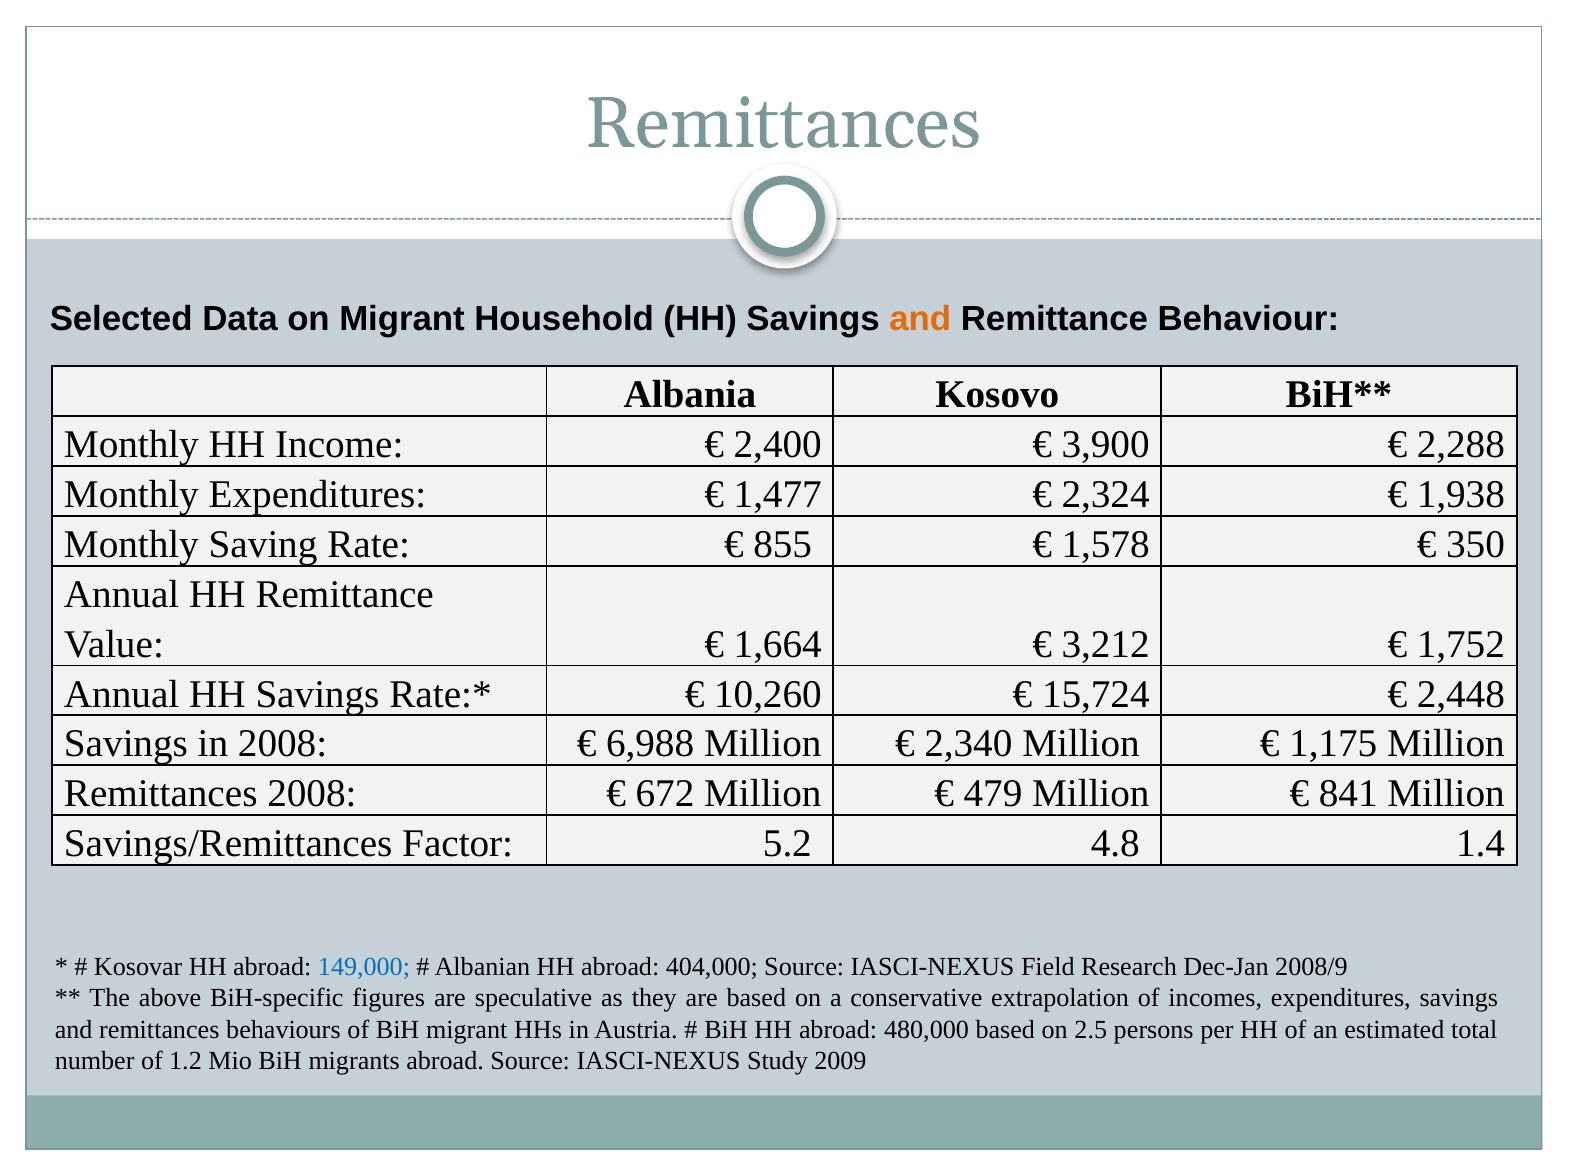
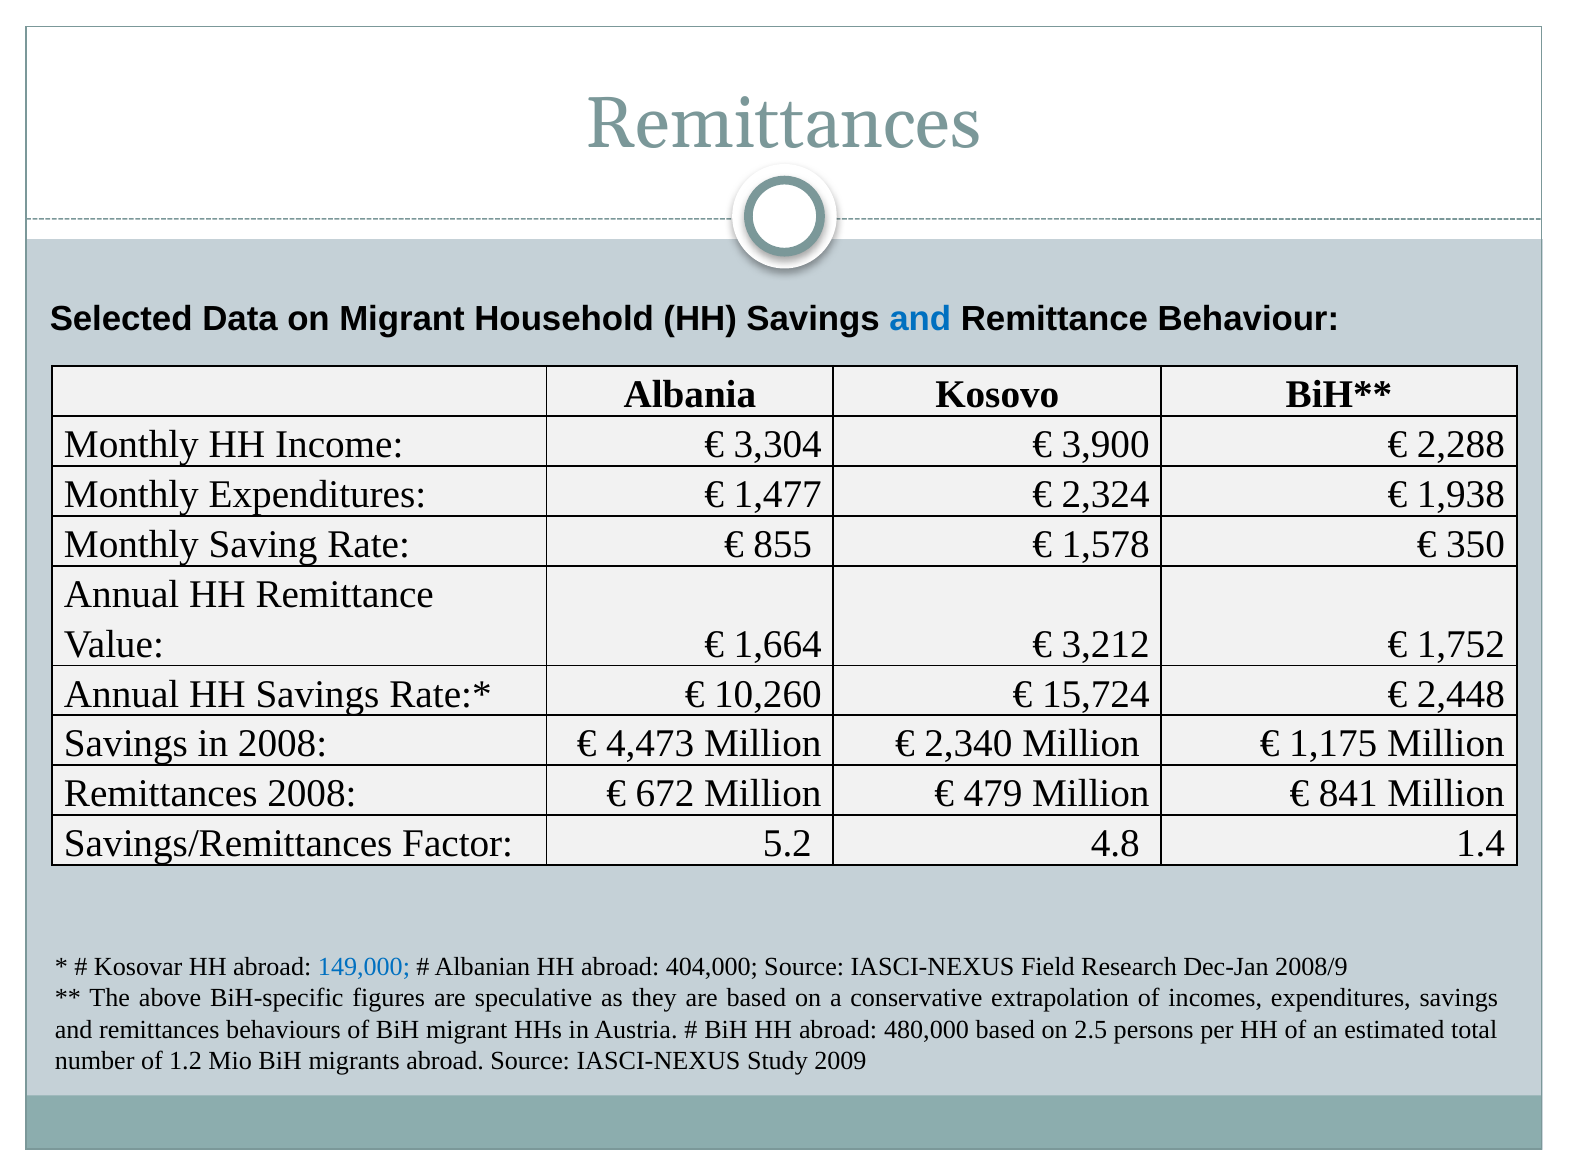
and at (920, 319) colour: orange -> blue
2,400: 2,400 -> 3,304
6,988: 6,988 -> 4,473
